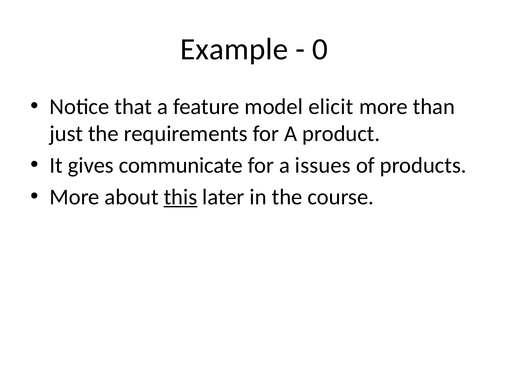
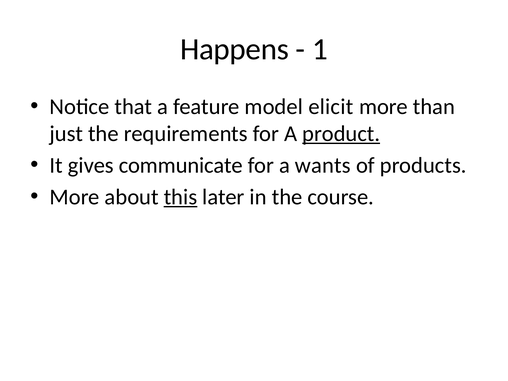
Example: Example -> Happens
0: 0 -> 1
product underline: none -> present
issues: issues -> wants
